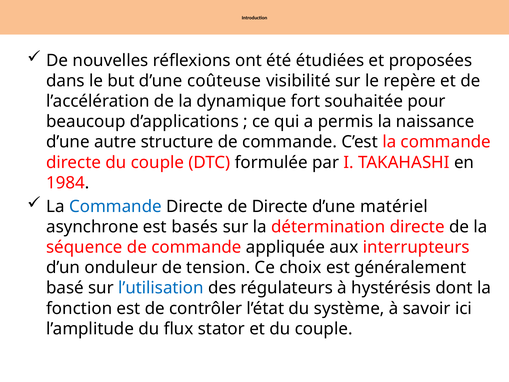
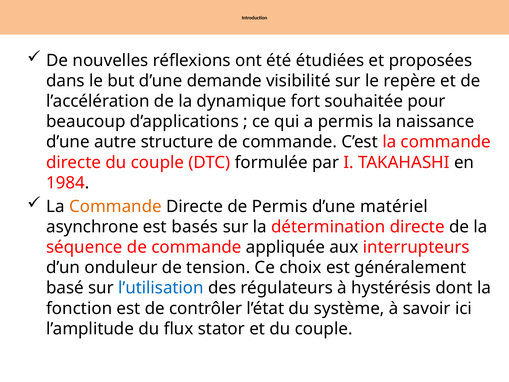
coûteuse: coûteuse -> demande
Commande at (115, 206) colour: blue -> orange
de Directe: Directe -> Permis
